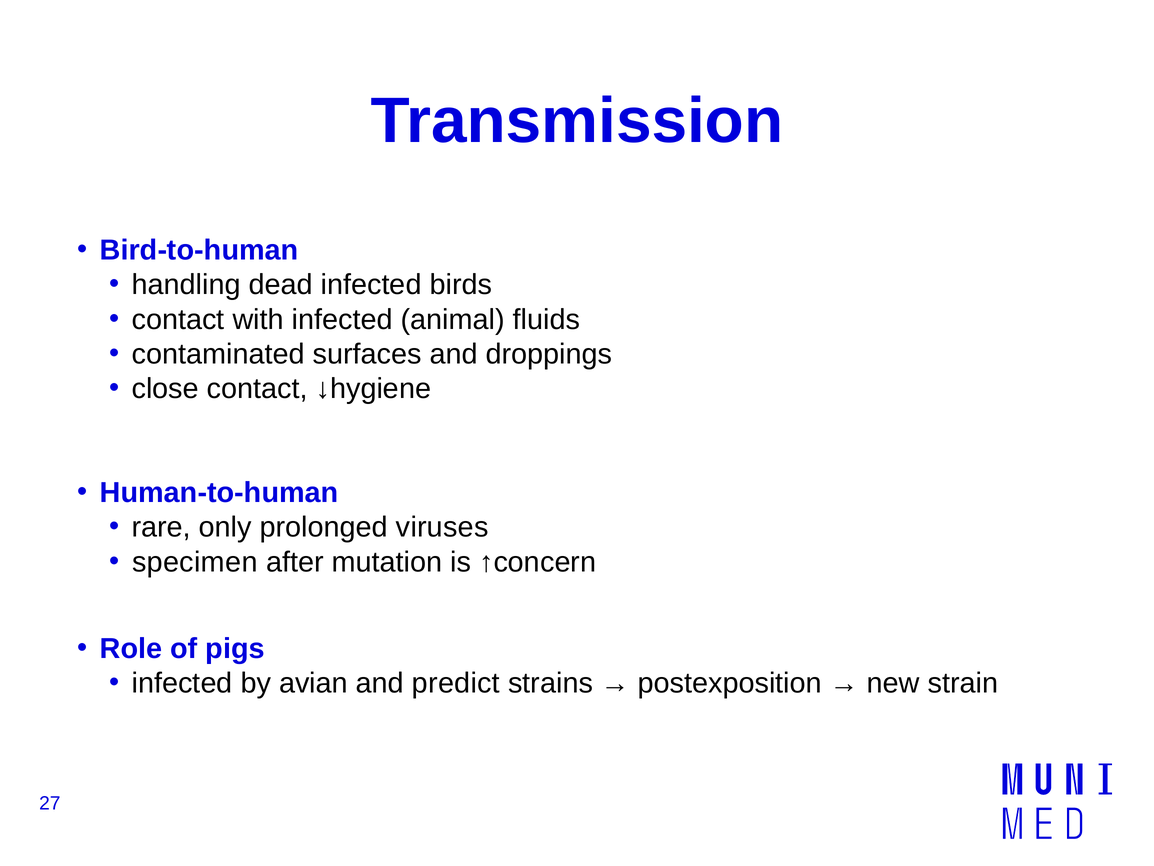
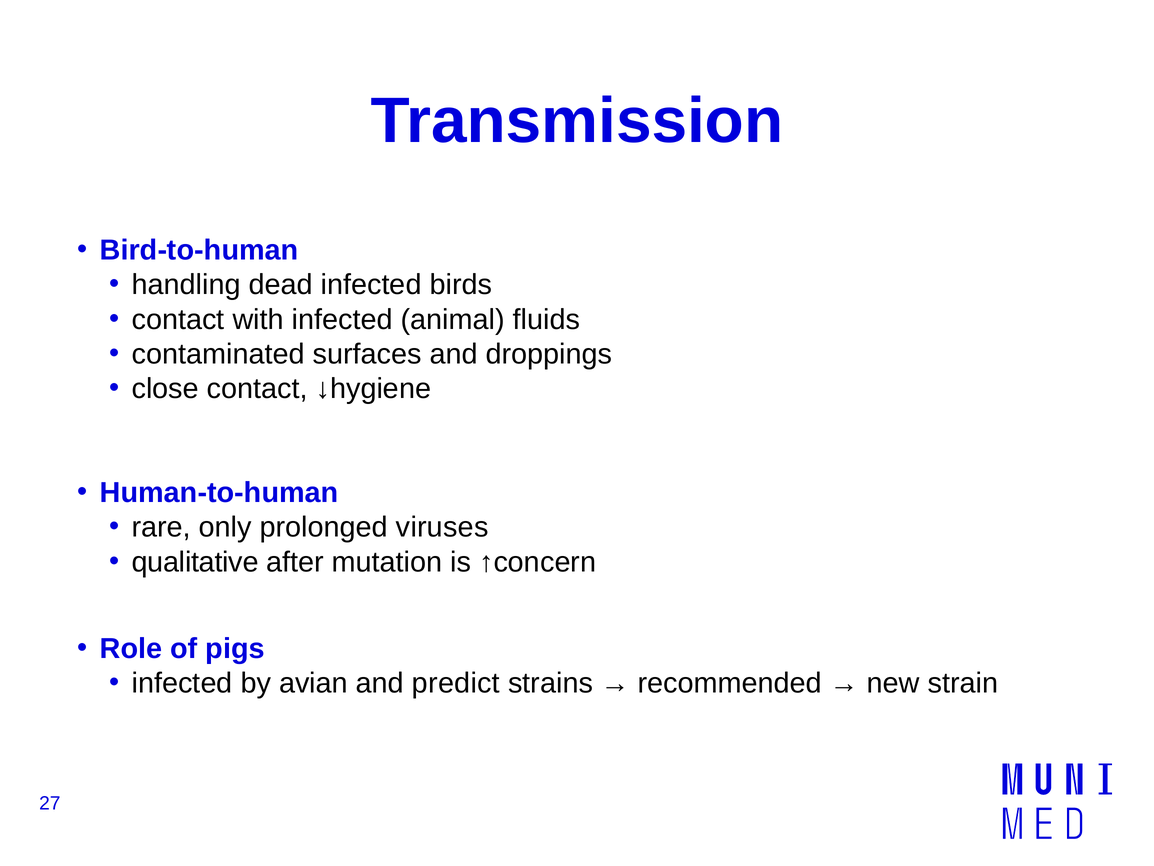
specimen: specimen -> qualitative
postexposition: postexposition -> recommended
